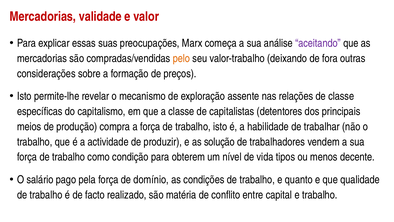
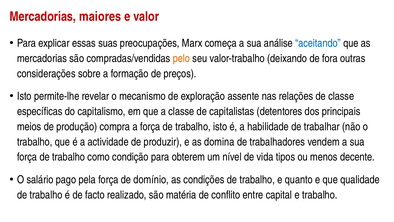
validade: validade -> maiores
aceitando colour: purple -> blue
solução: solução -> domina
